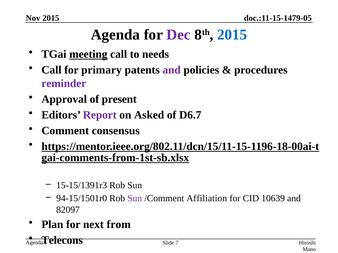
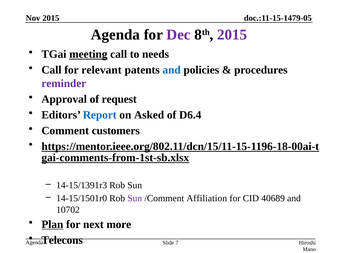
2015 at (232, 35) colour: blue -> purple
primary: primary -> relevant
and at (172, 70) colour: purple -> blue
present: present -> request
Report colour: purple -> blue
D6.7: D6.7 -> D6.4
consensus: consensus -> customers
15-15/1391r3: 15-15/1391r3 -> 14-15/1391r3
94-15/1501r0: 94-15/1501r0 -> 14-15/1501r0
10639: 10639 -> 40689
82097: 82097 -> 10702
Plan underline: none -> present
from: from -> more
